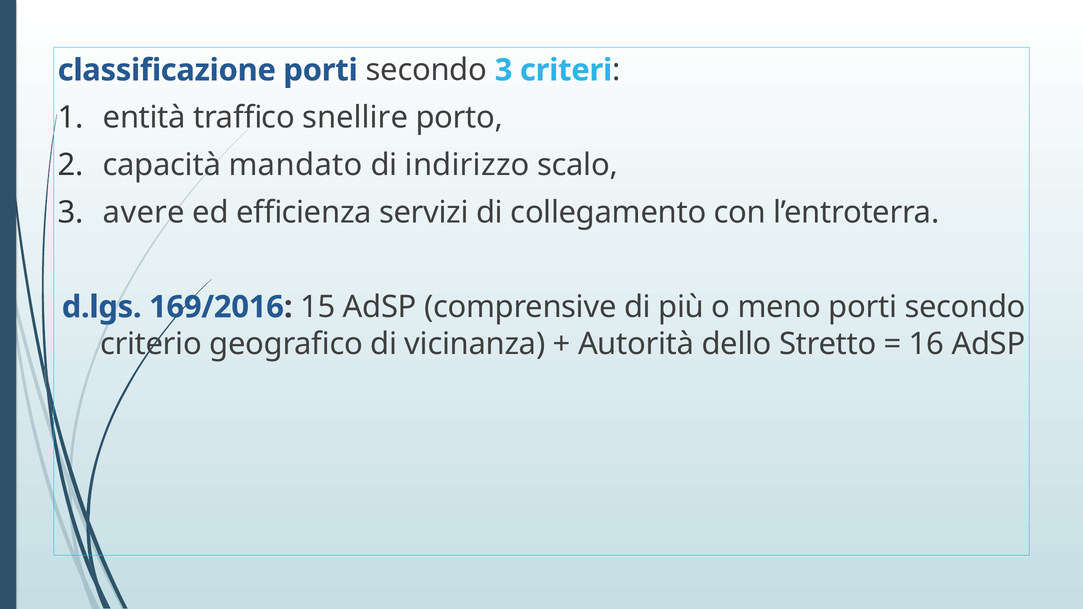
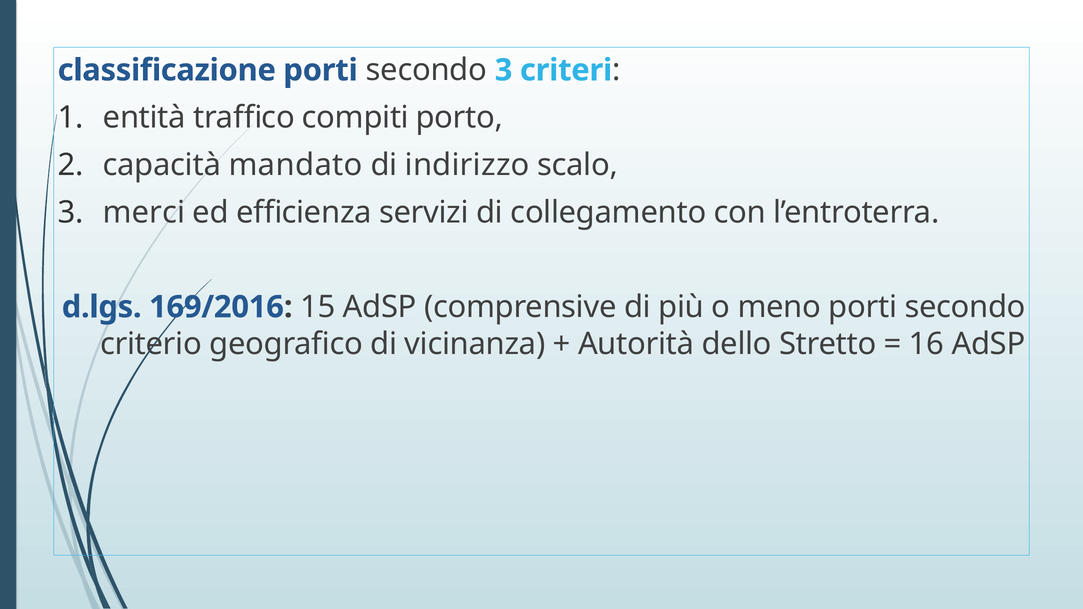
snellire: snellire -> compiti
avere: avere -> merci
